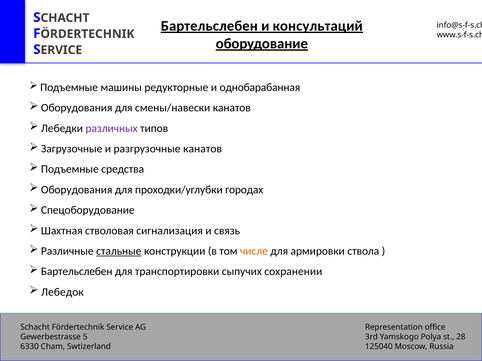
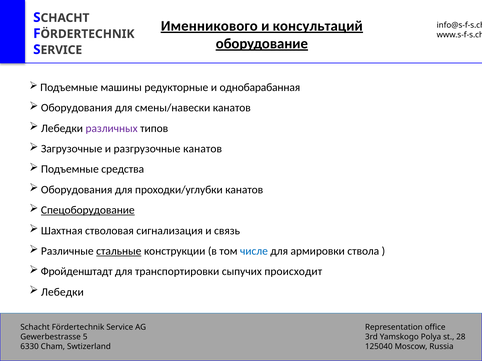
Бартельслебен at (209, 26): Бартельслебен -> Именникового
проходки/углубки городах: городах -> канатов
Спецоборудование underline: none -> present
числе colour: orange -> blue
Бартельслебен at (77, 272): Бартельслебен -> Фройденштадт
сохранении: сохранении -> проиcходит
Лебедок at (62, 292): Лебедок -> Лебедки
